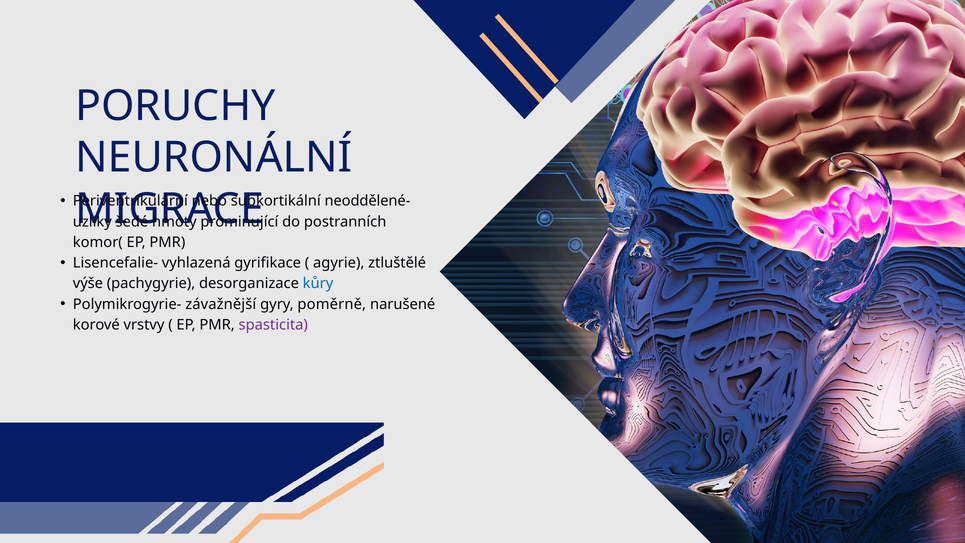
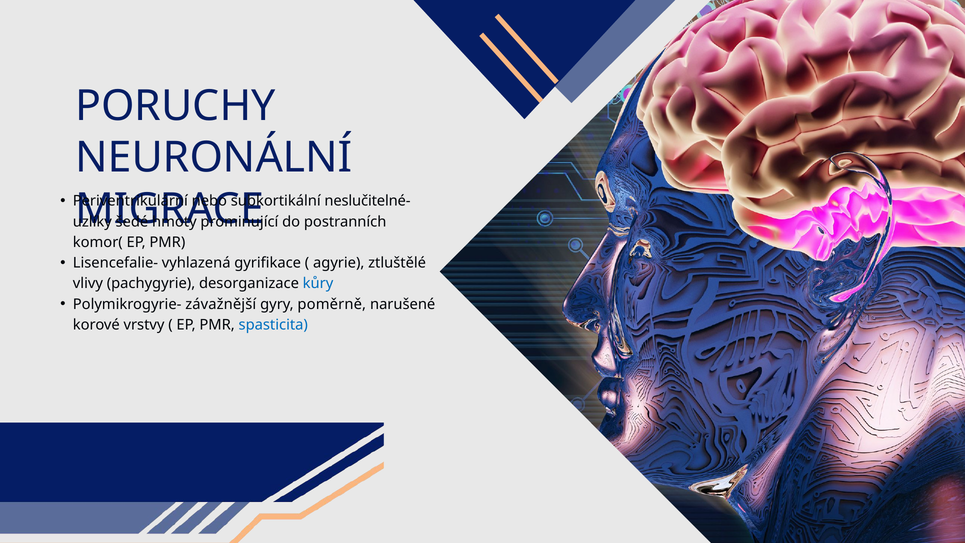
neoddělené-: neoddělené- -> neslučitelné-
výše: výše -> vlivy
spasticita colour: purple -> blue
